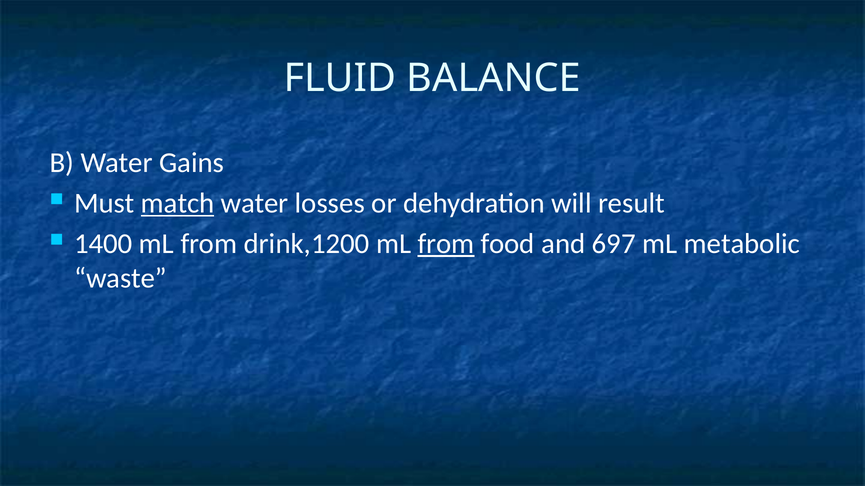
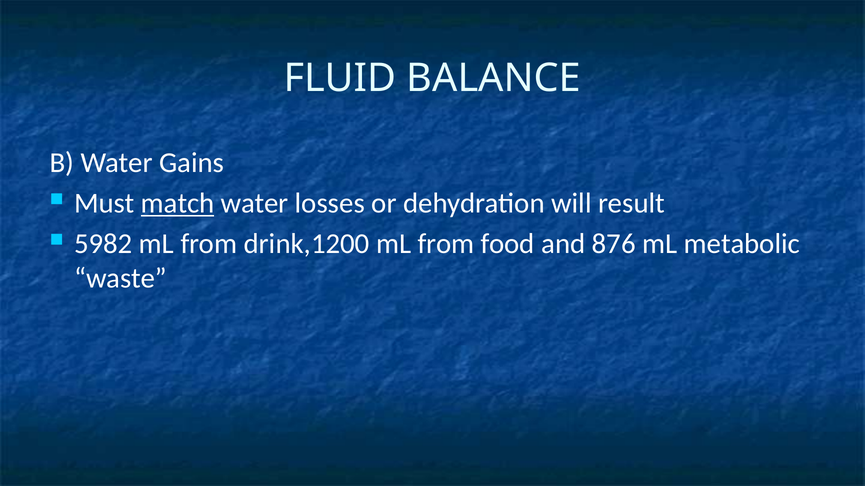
1400: 1400 -> 5982
from at (446, 244) underline: present -> none
697: 697 -> 876
